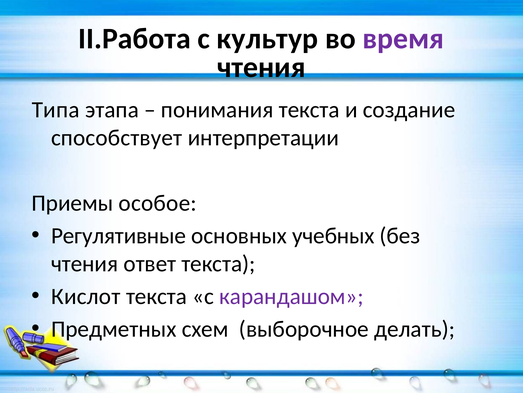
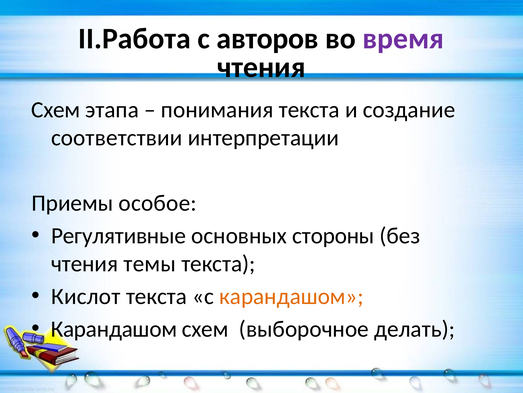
культур: культур -> авторов
Типа at (56, 110): Типа -> Схем
способствует: способствует -> соответствии
учебных: учебных -> стороны
ответ: ответ -> темы
карандашом at (291, 296) colour: purple -> orange
Предметных at (114, 328): Предметных -> Карандашом
